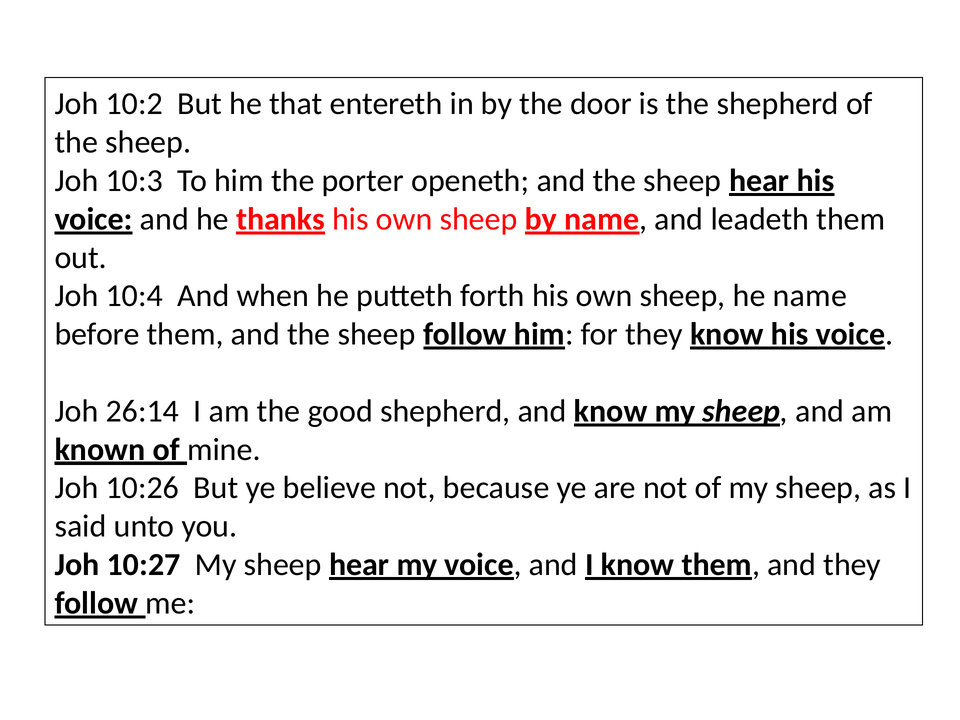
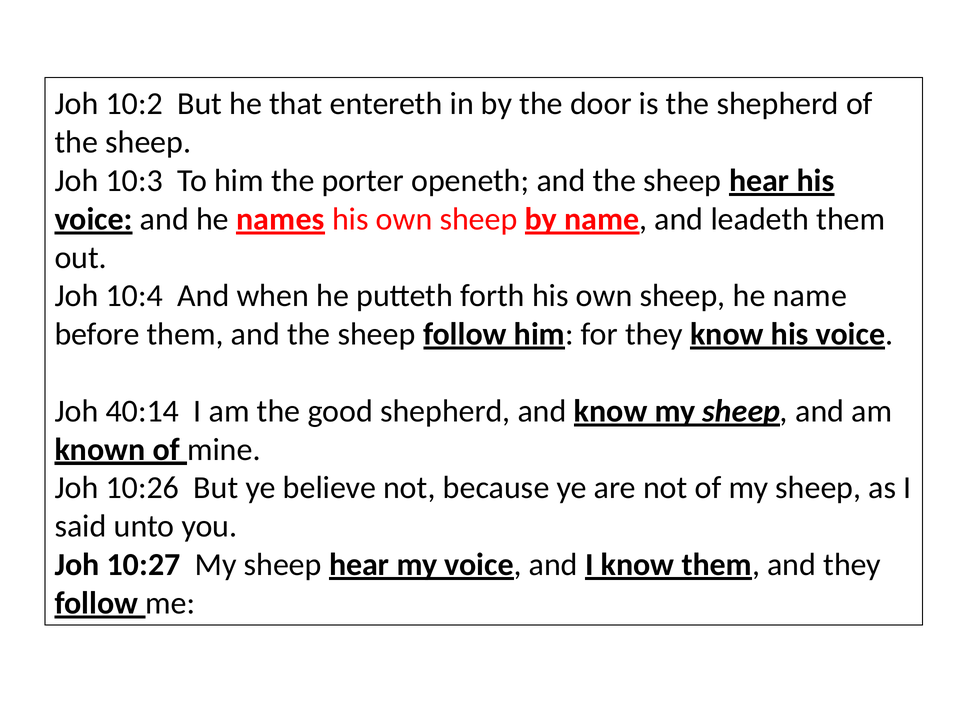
thanks: thanks -> names
26:14: 26:14 -> 40:14
